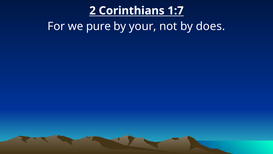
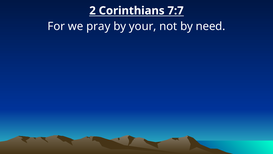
1:7: 1:7 -> 7:7
pure: pure -> pray
does: does -> need
